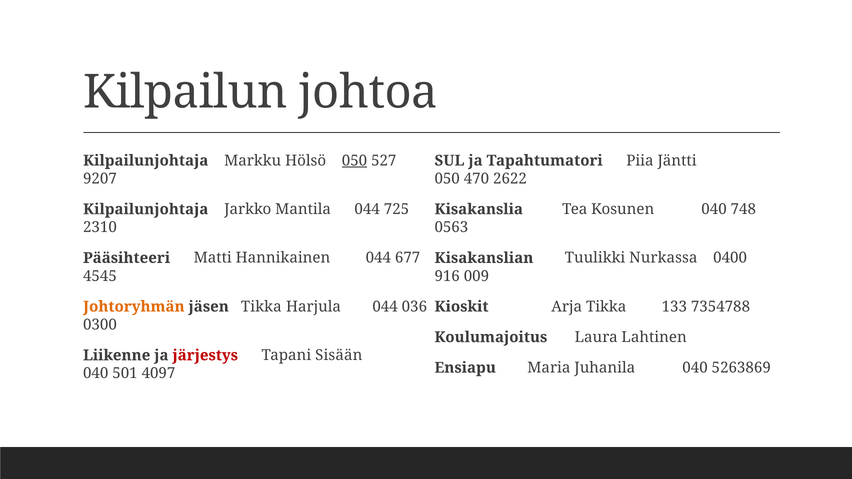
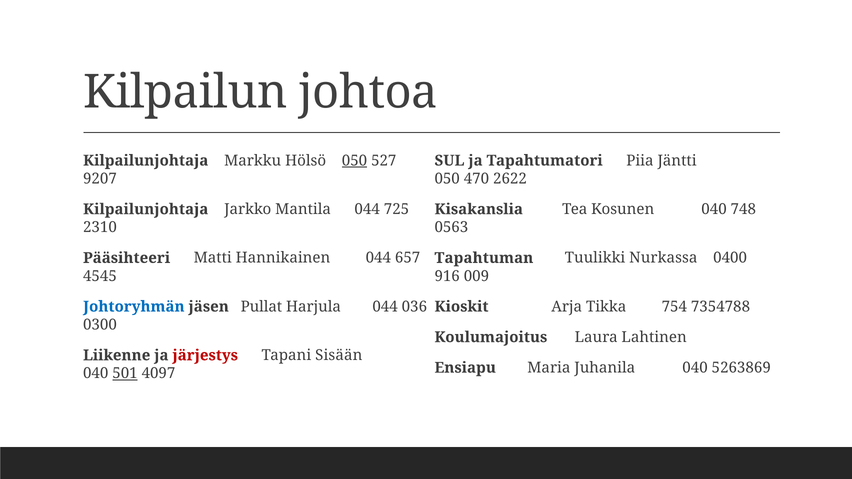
677: 677 -> 657
Kisakanslian: Kisakanslian -> Tapahtuman
Johtoryhmän colour: orange -> blue
jäsen Tikka: Tikka -> Pullat
133: 133 -> 754
501 underline: none -> present
